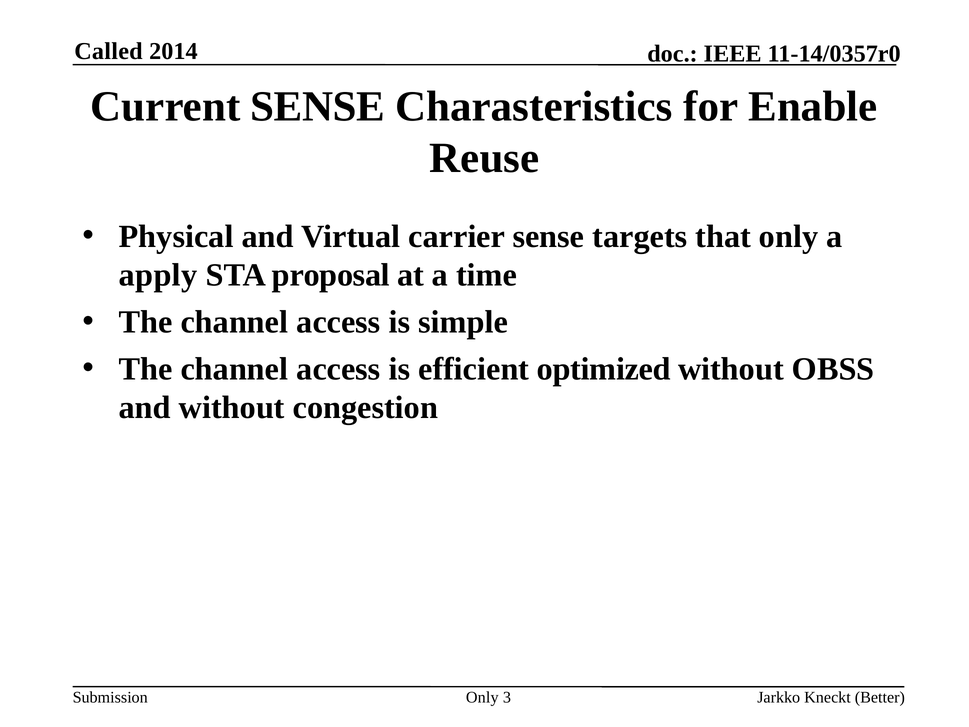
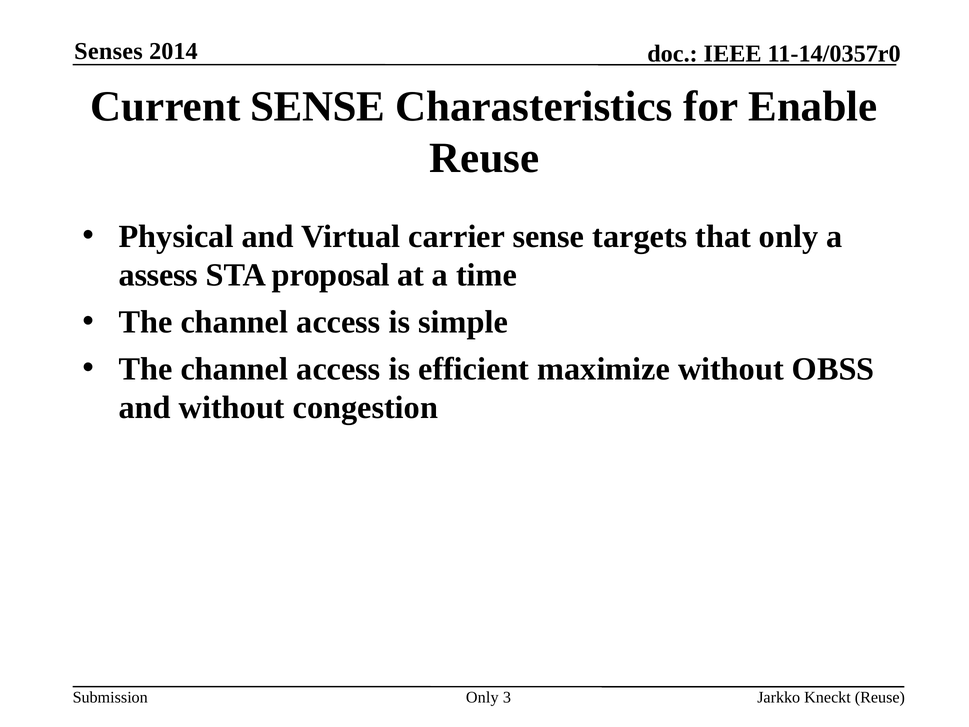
Called: Called -> Senses
apply: apply -> assess
optimized: optimized -> maximize
Kneckt Better: Better -> Reuse
